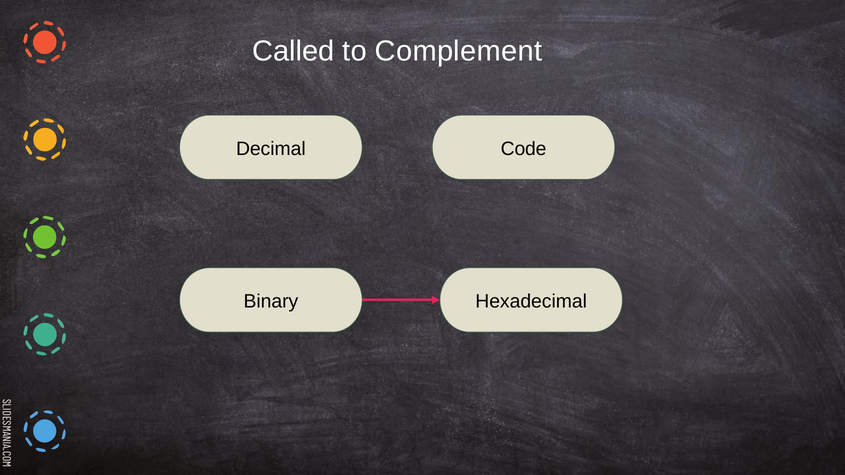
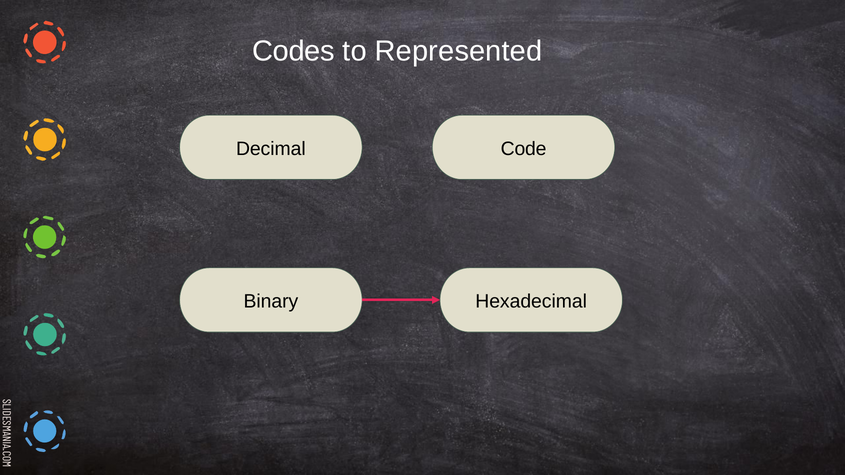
Called: Called -> Codes
Complement: Complement -> Represented
